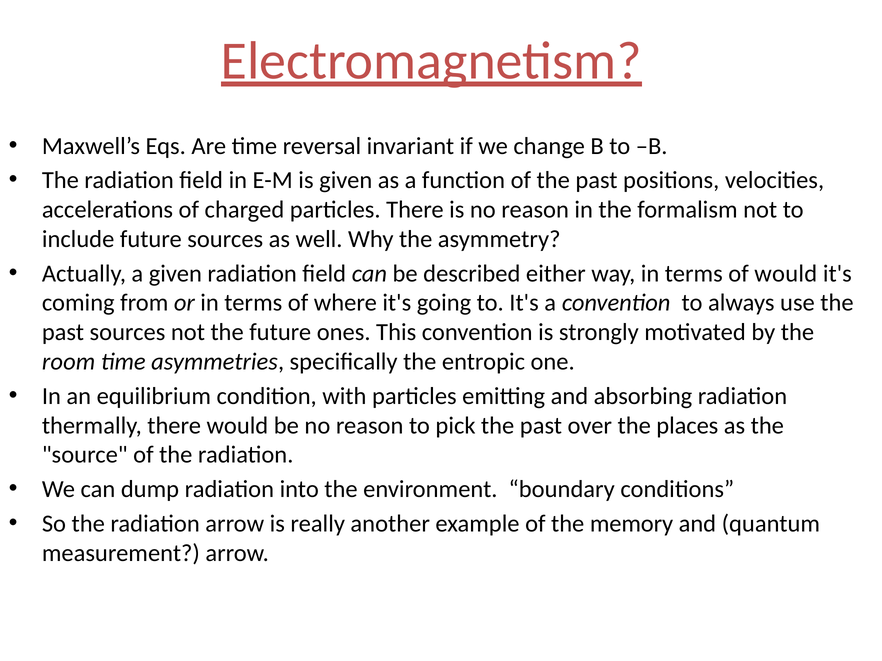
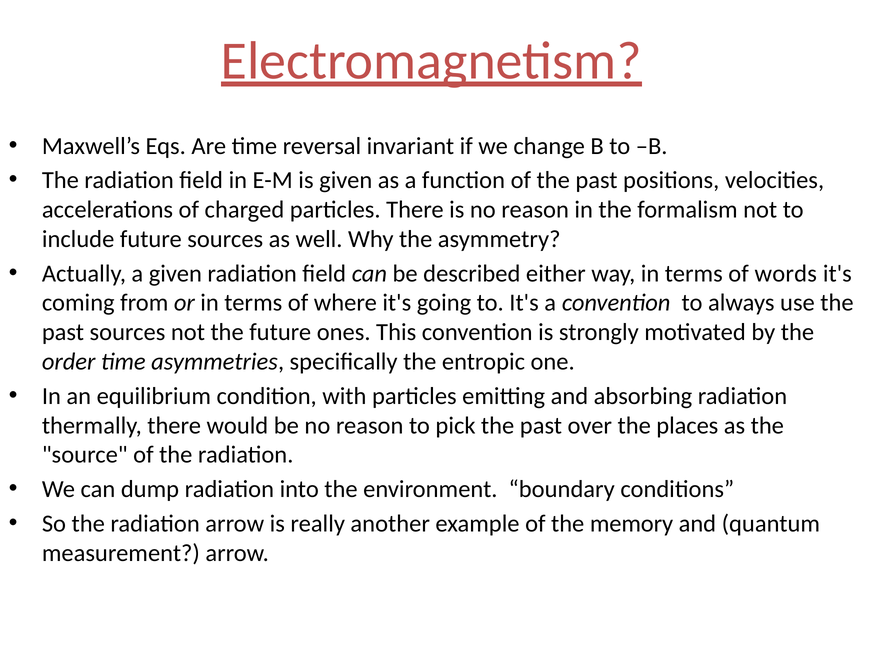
of would: would -> words
room: room -> order
